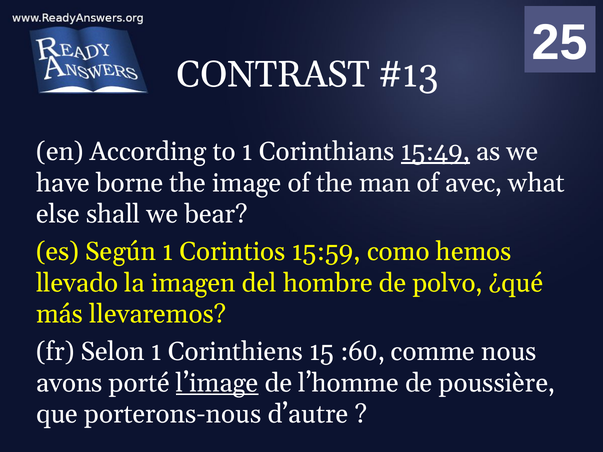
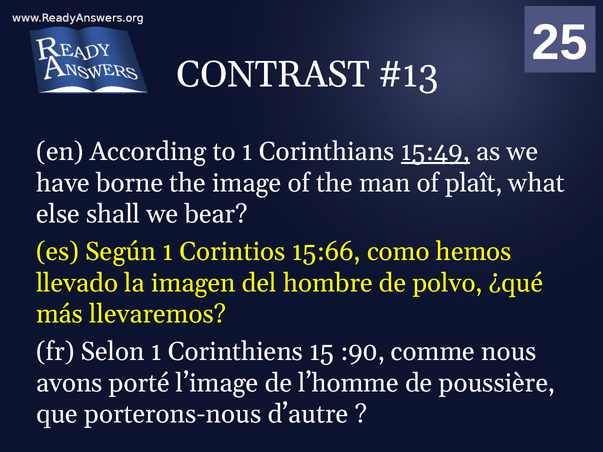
avec: avec -> plaît
15:59: 15:59 -> 15:66
:60: :60 -> :90
l’image underline: present -> none
